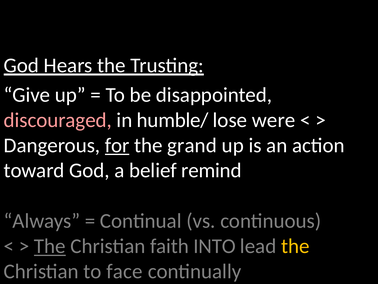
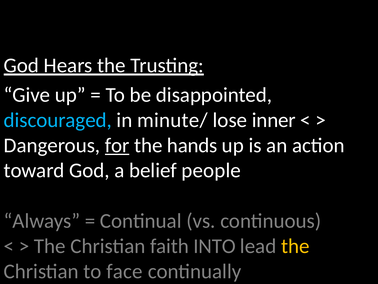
discouraged colour: pink -> light blue
humble/: humble/ -> minute/
were: were -> inner
grand: grand -> hands
remind: remind -> people
The at (50, 246) underline: present -> none
